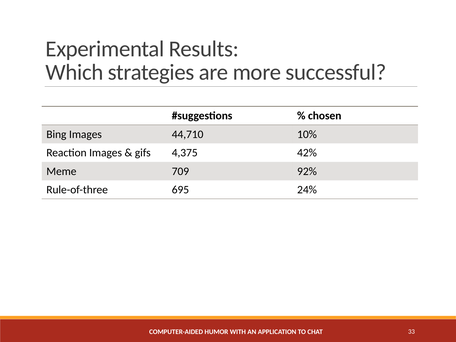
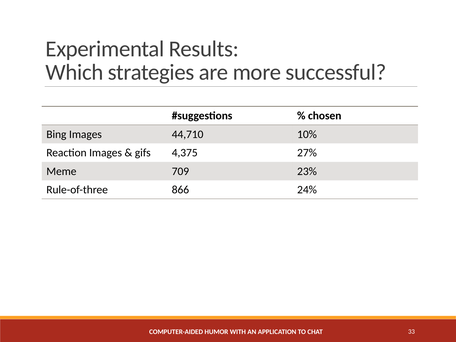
42%: 42% -> 27%
92%: 92% -> 23%
695: 695 -> 866
